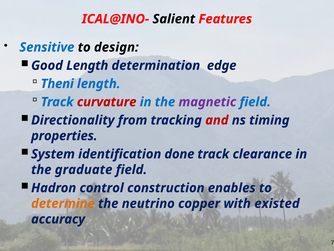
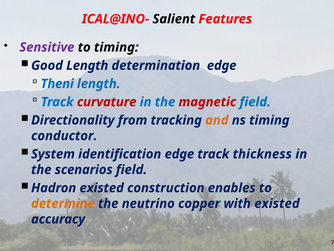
Sensitive colour: blue -> purple
to design: design -> timing
magnetic colour: purple -> red
and colour: red -> orange
properties: properties -> conductor
identification done: done -> edge
clearance: clearance -> thickness
graduate: graduate -> scenarios
Hadron control: control -> existed
